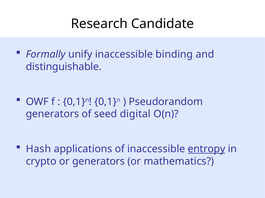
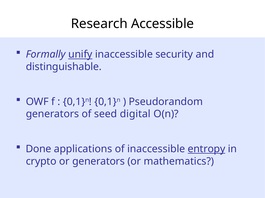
Candidate: Candidate -> Accessible
unify underline: none -> present
binding: binding -> security
Hash: Hash -> Done
